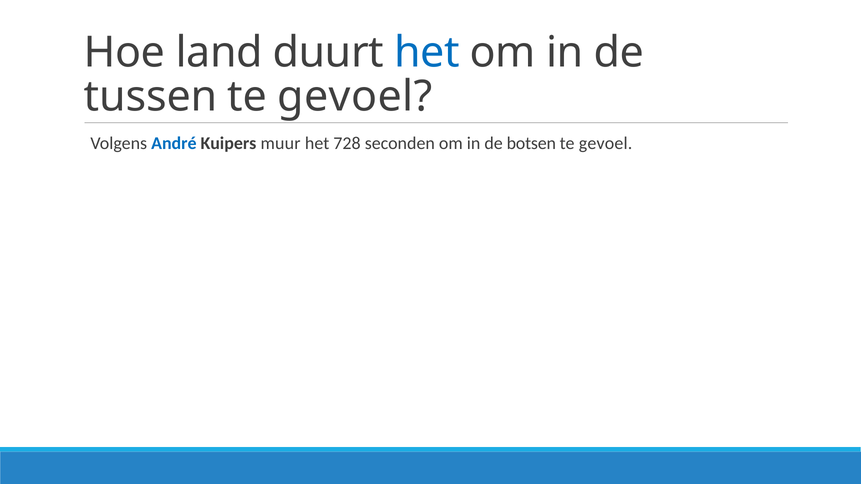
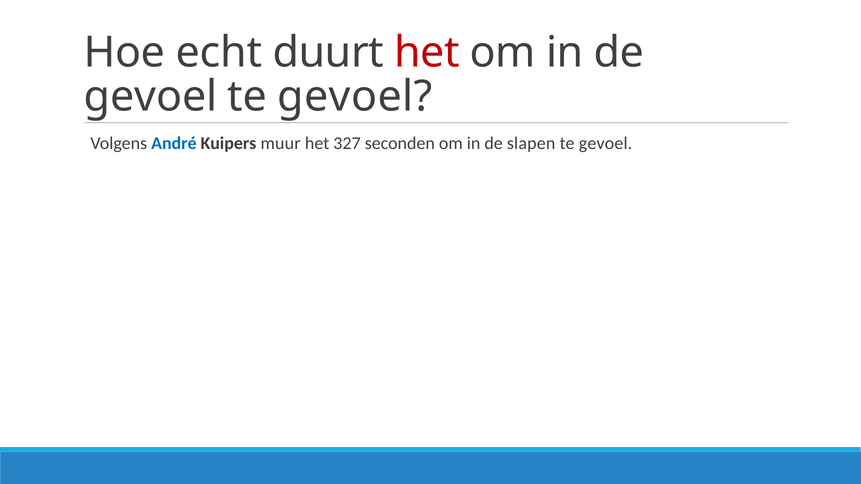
land: land -> echt
het at (427, 53) colour: blue -> red
tussen at (151, 96): tussen -> gevoel
728: 728 -> 327
botsen: botsen -> slapen
